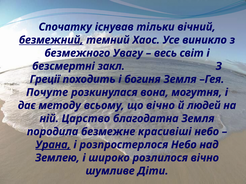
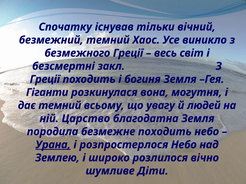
безмежний underline: present -> none
безмежного Увагу: Увагу -> Греції
Почуте: Почуте -> Гіганти
дає методу: методу -> темний
що вічно: вічно -> увагу
безмежне красивіші: красивіші -> походить
